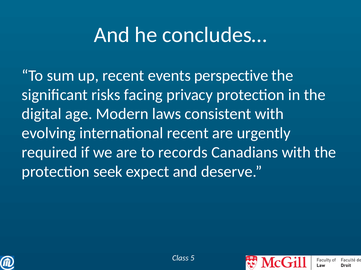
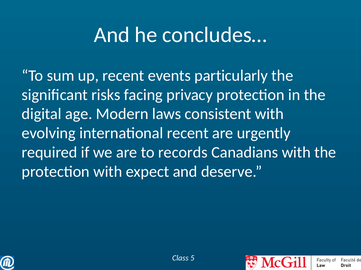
perspective: perspective -> particularly
protection seek: seek -> with
